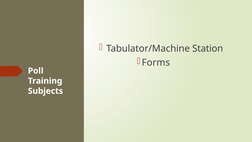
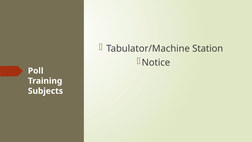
Forms: Forms -> Notice
